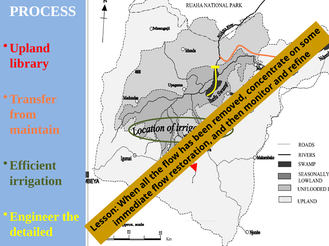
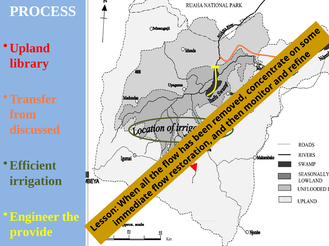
maintain: maintain -> discussed
detailed: detailed -> provide
